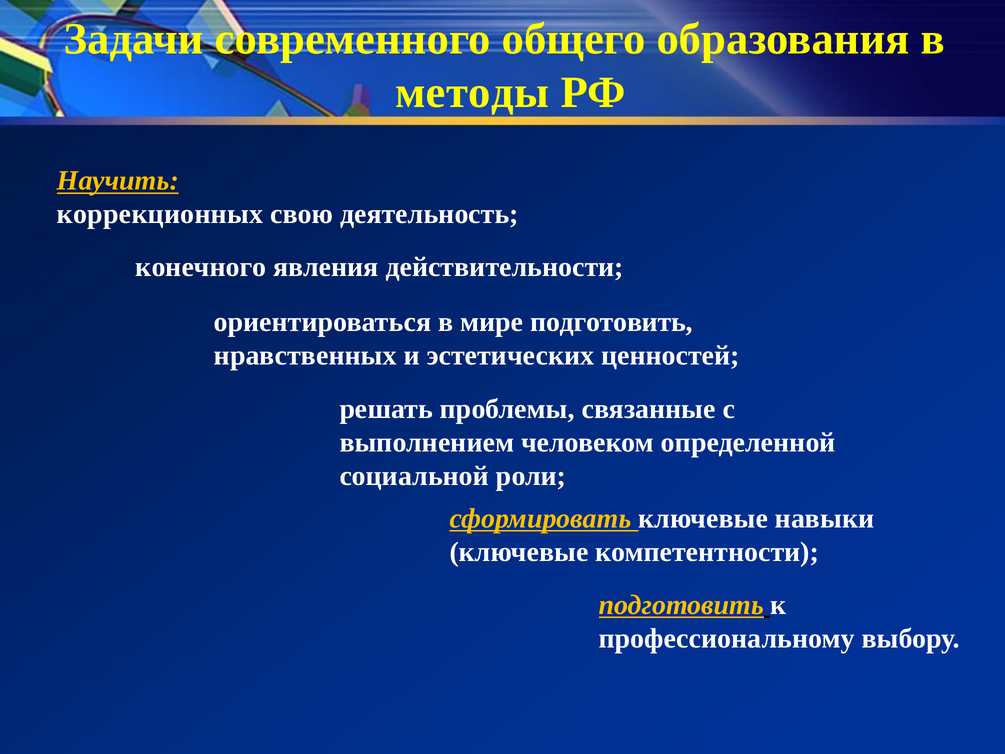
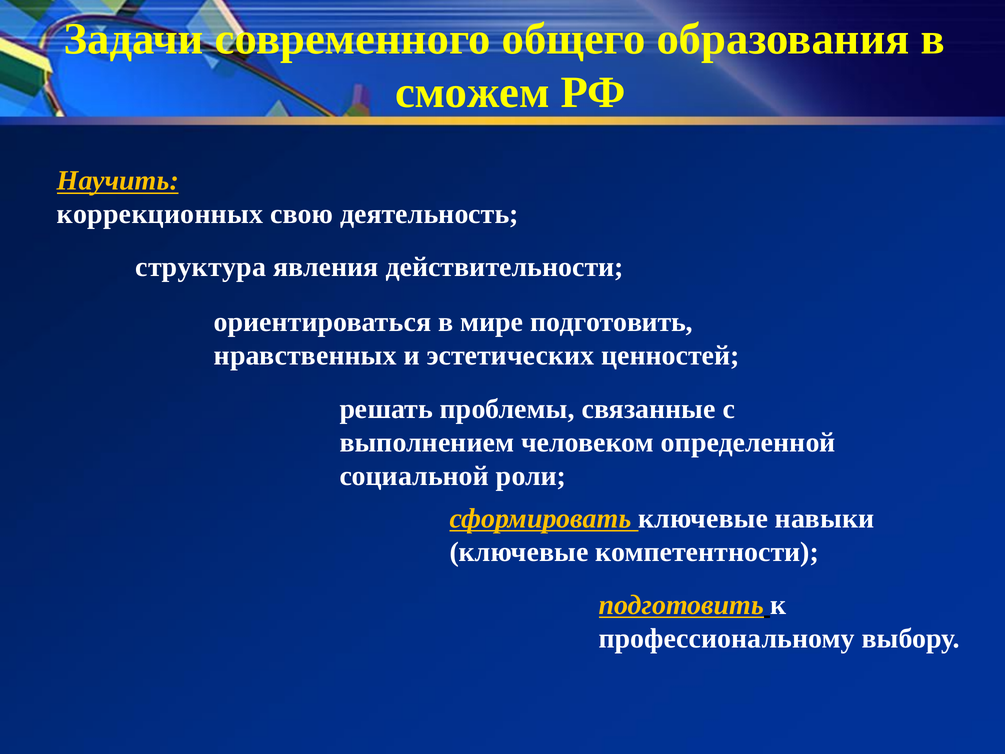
методы: методы -> сможем
конечного: конечного -> структура
